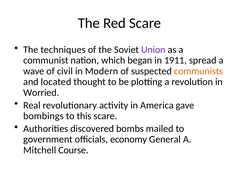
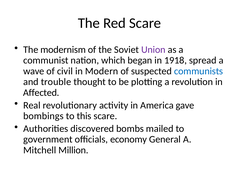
techniques: techniques -> modernism
1911: 1911 -> 1918
communists colour: orange -> blue
located: located -> trouble
Worried: Worried -> Affected
Course: Course -> Million
